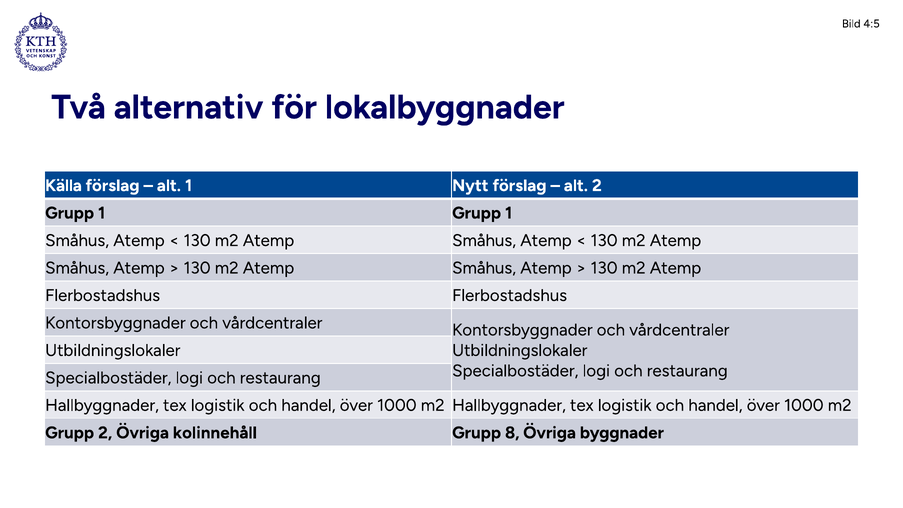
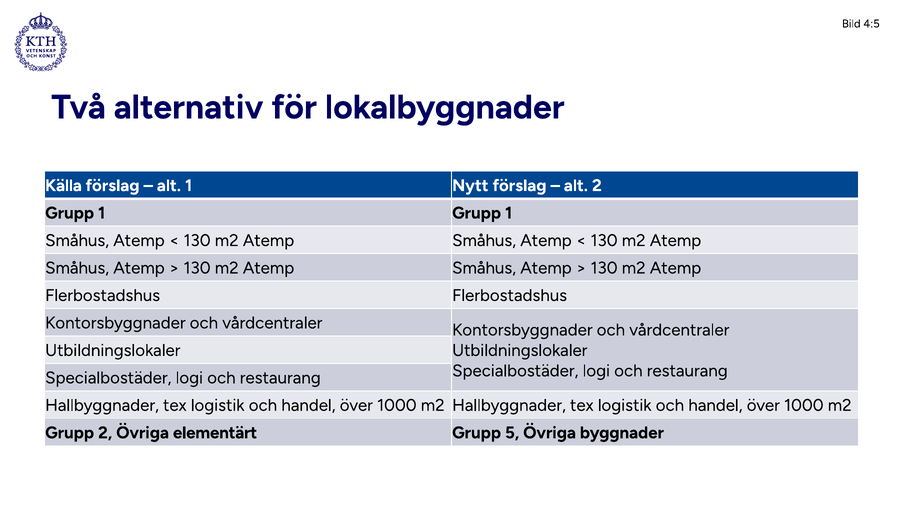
kolinnehåll: kolinnehåll -> elementärt
8: 8 -> 5
